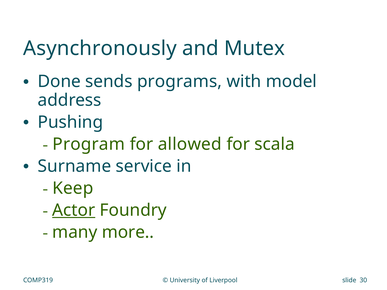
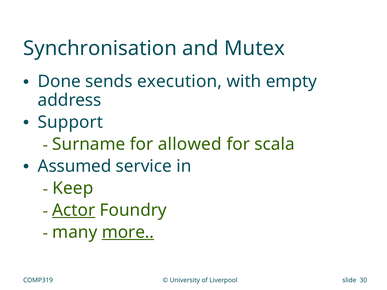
Asynchronously: Asynchronously -> Synchronisation
programs: programs -> execution
model: model -> empty
Pushing: Pushing -> Support
Program: Program -> Surname
Surname: Surname -> Assumed
more underline: none -> present
